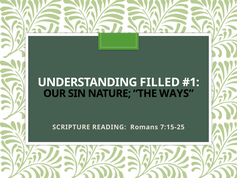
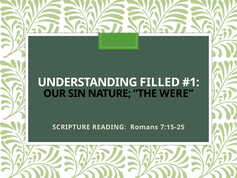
WAYS: WAYS -> WERE
